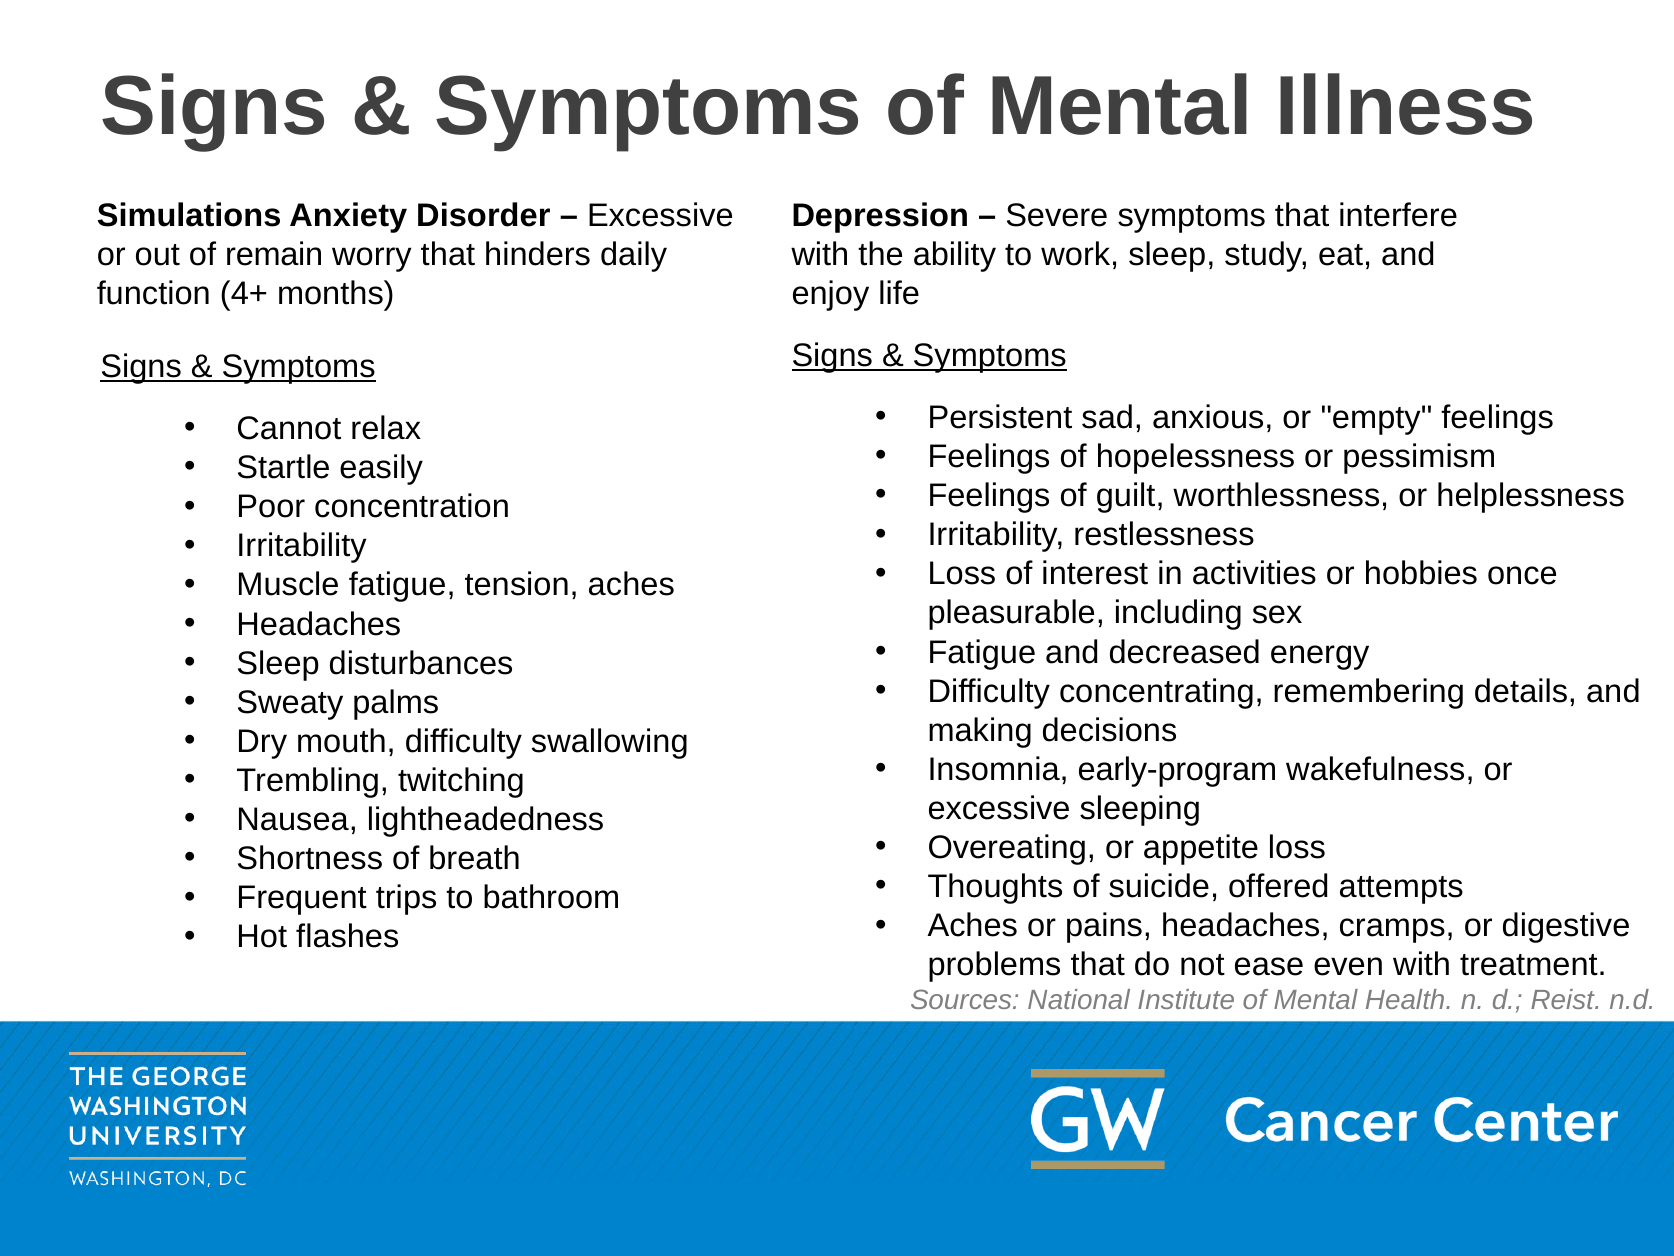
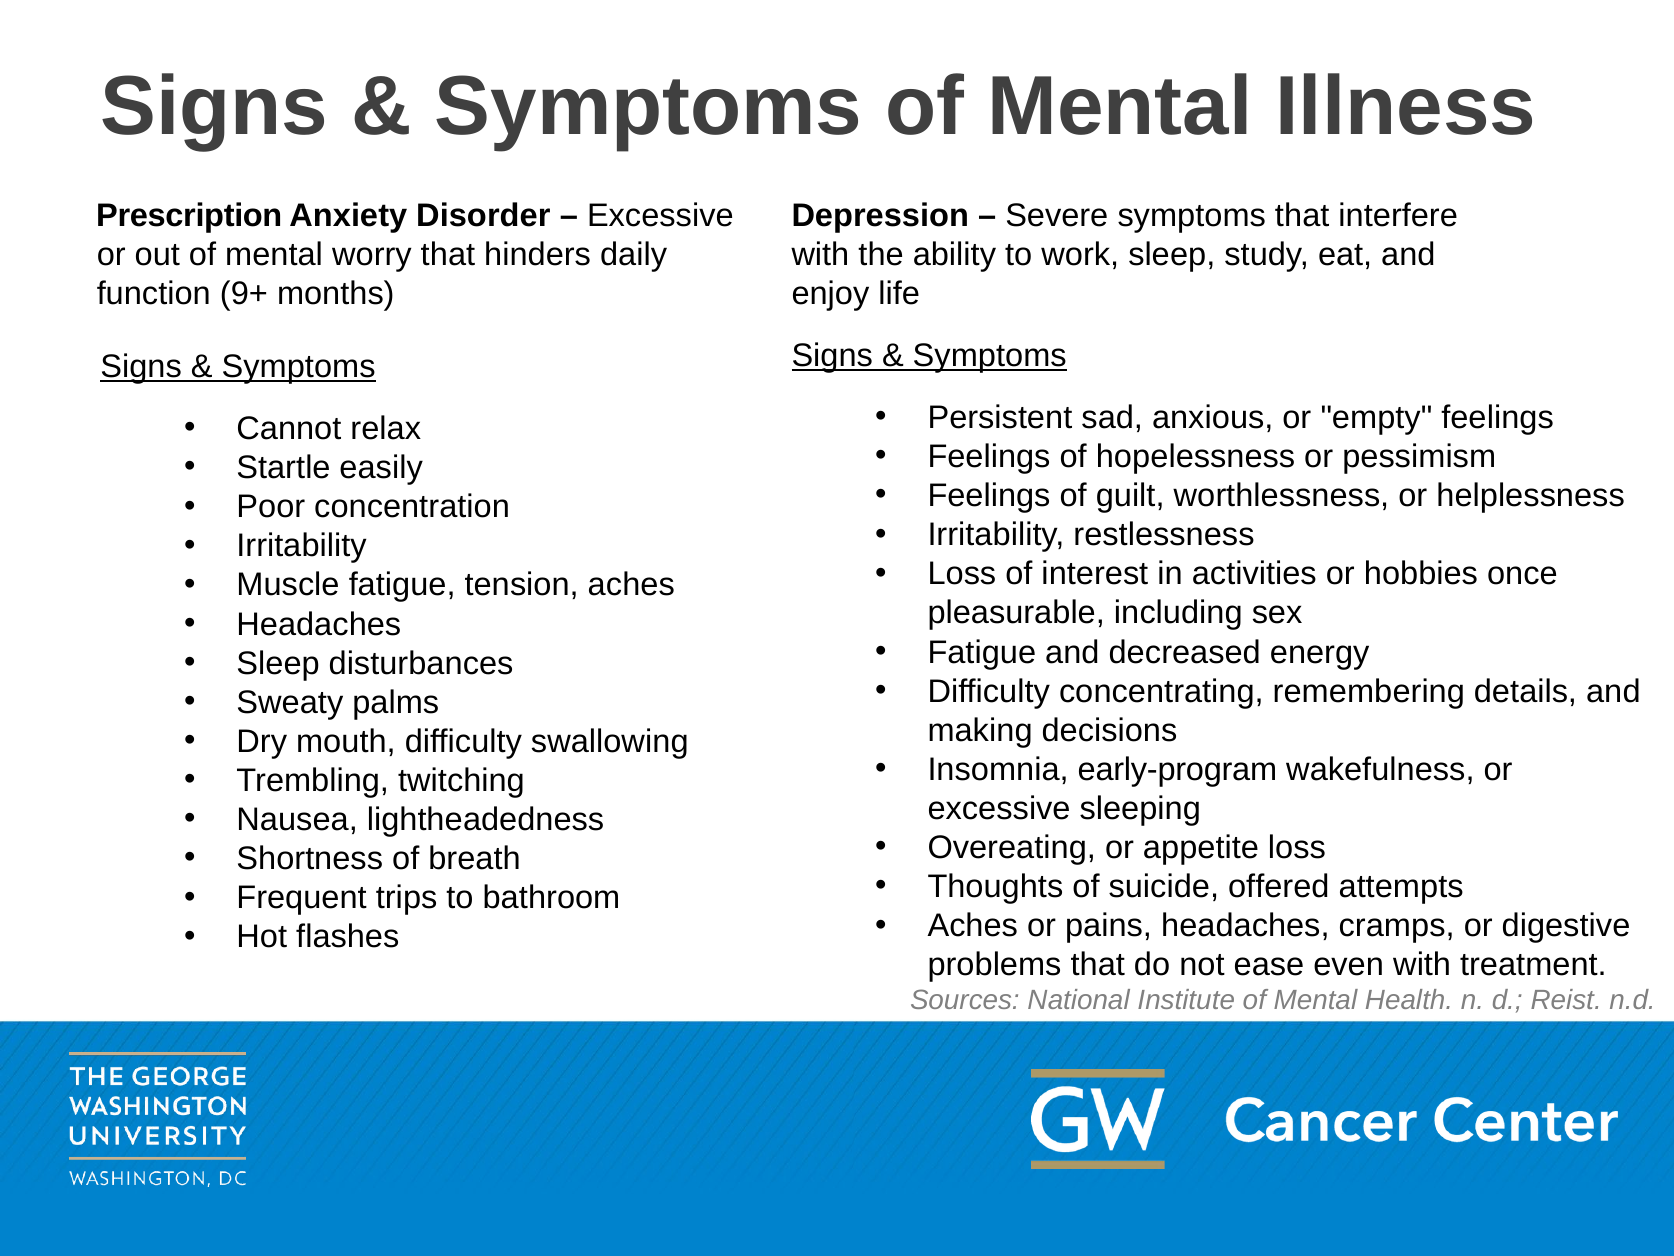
Simulations: Simulations -> Prescription
out of remain: remain -> mental
4+: 4+ -> 9+
